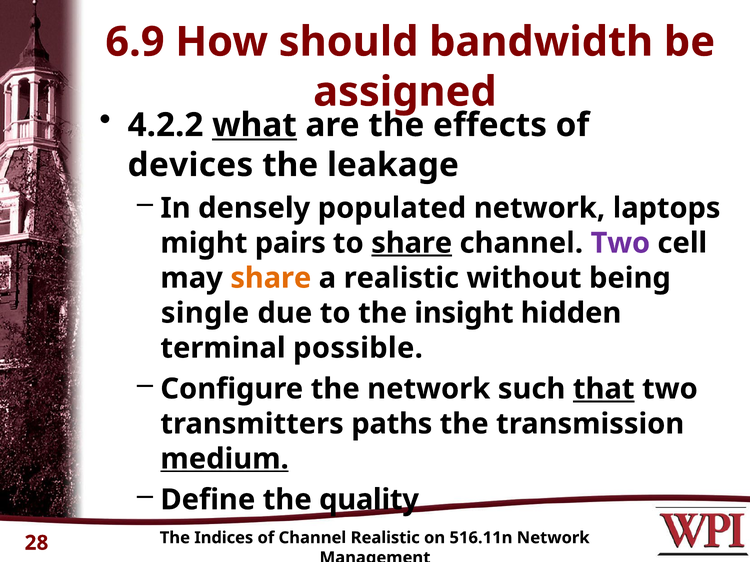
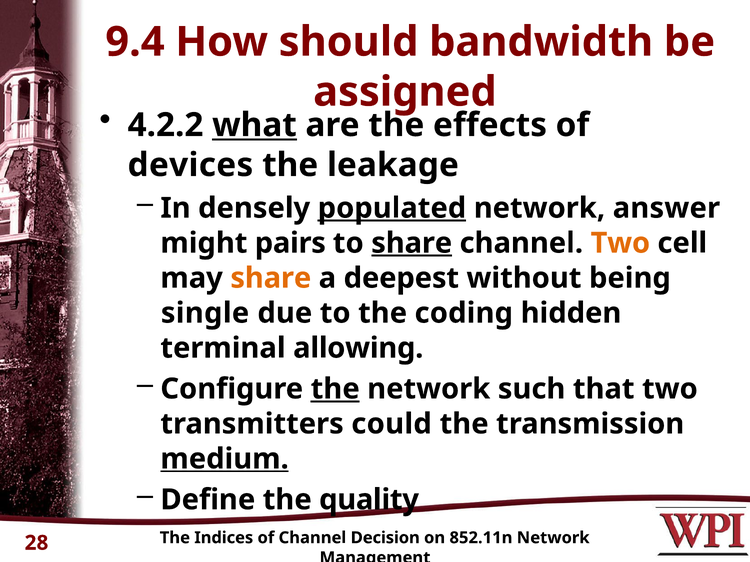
6.9: 6.9 -> 9.4
populated underline: none -> present
laptops: laptops -> answer
Two at (620, 243) colour: purple -> orange
a realistic: realistic -> deepest
insight: insight -> coding
possible: possible -> allowing
the at (335, 389) underline: none -> present
that underline: present -> none
paths: paths -> could
Channel Realistic: Realistic -> Decision
516.11n: 516.11n -> 852.11n
